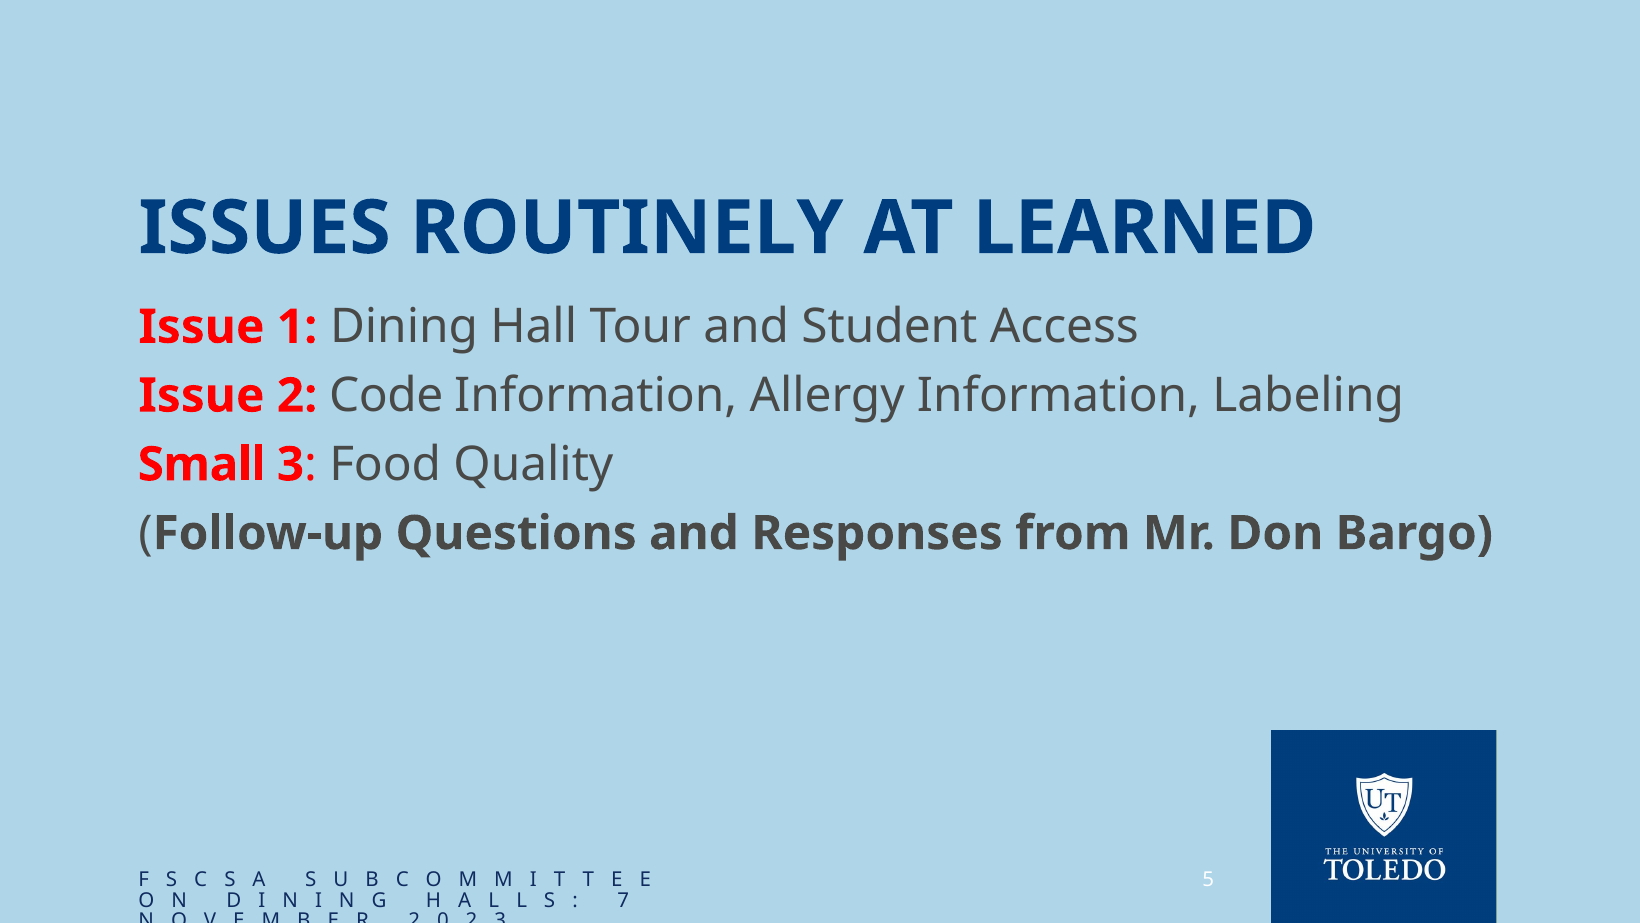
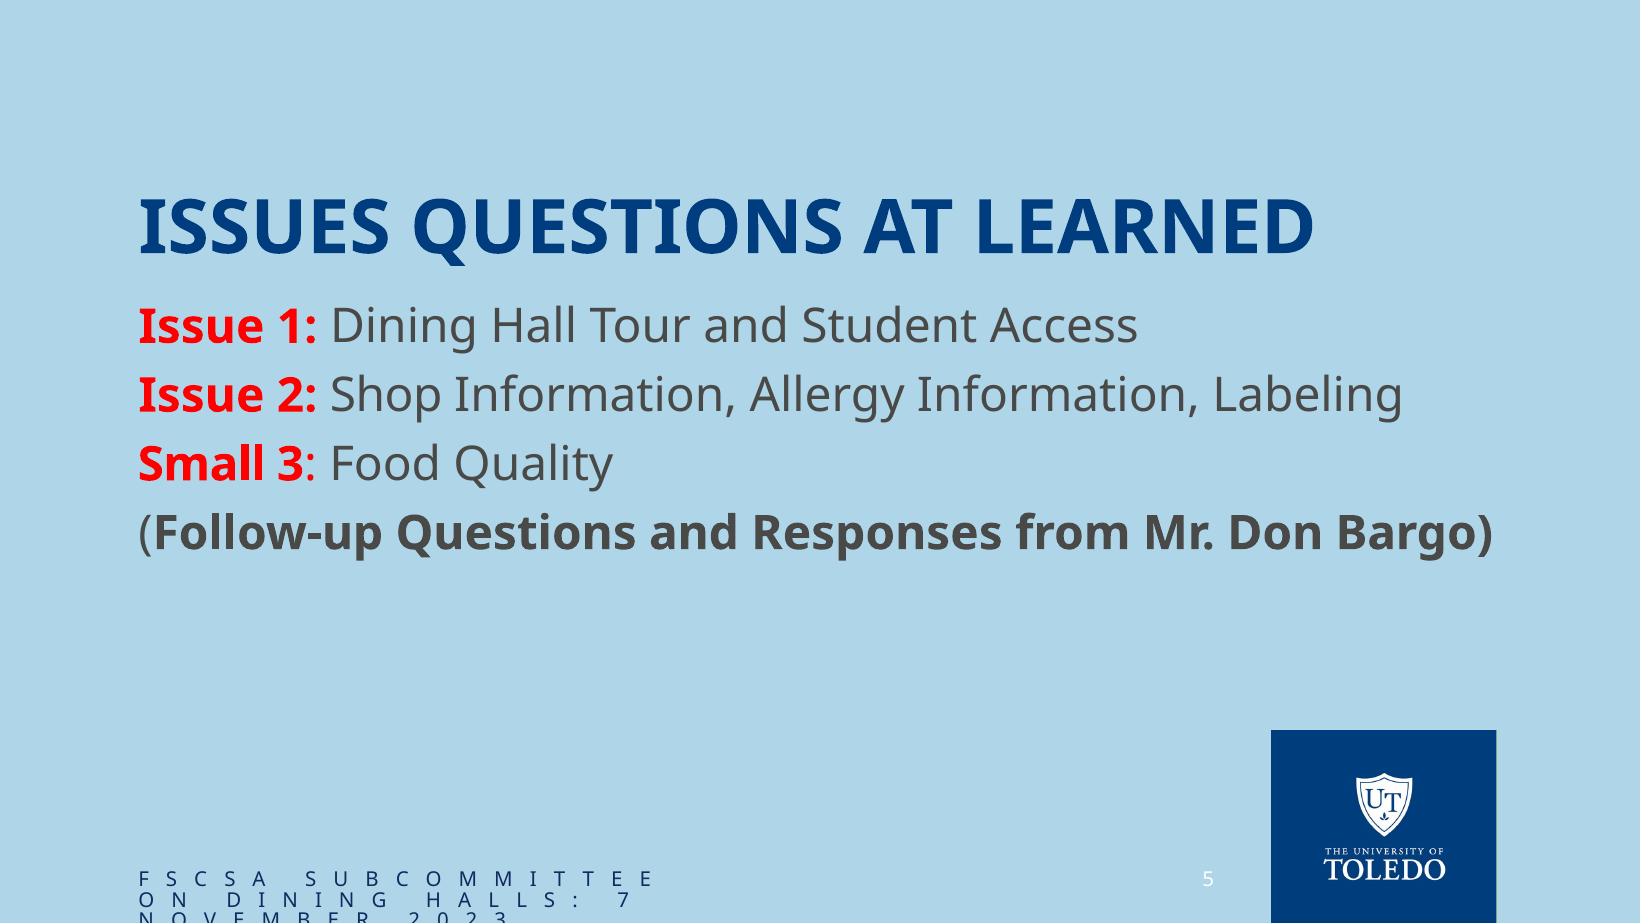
ISSUES ROUTINELY: ROUTINELY -> QUESTIONS
Code: Code -> Shop
